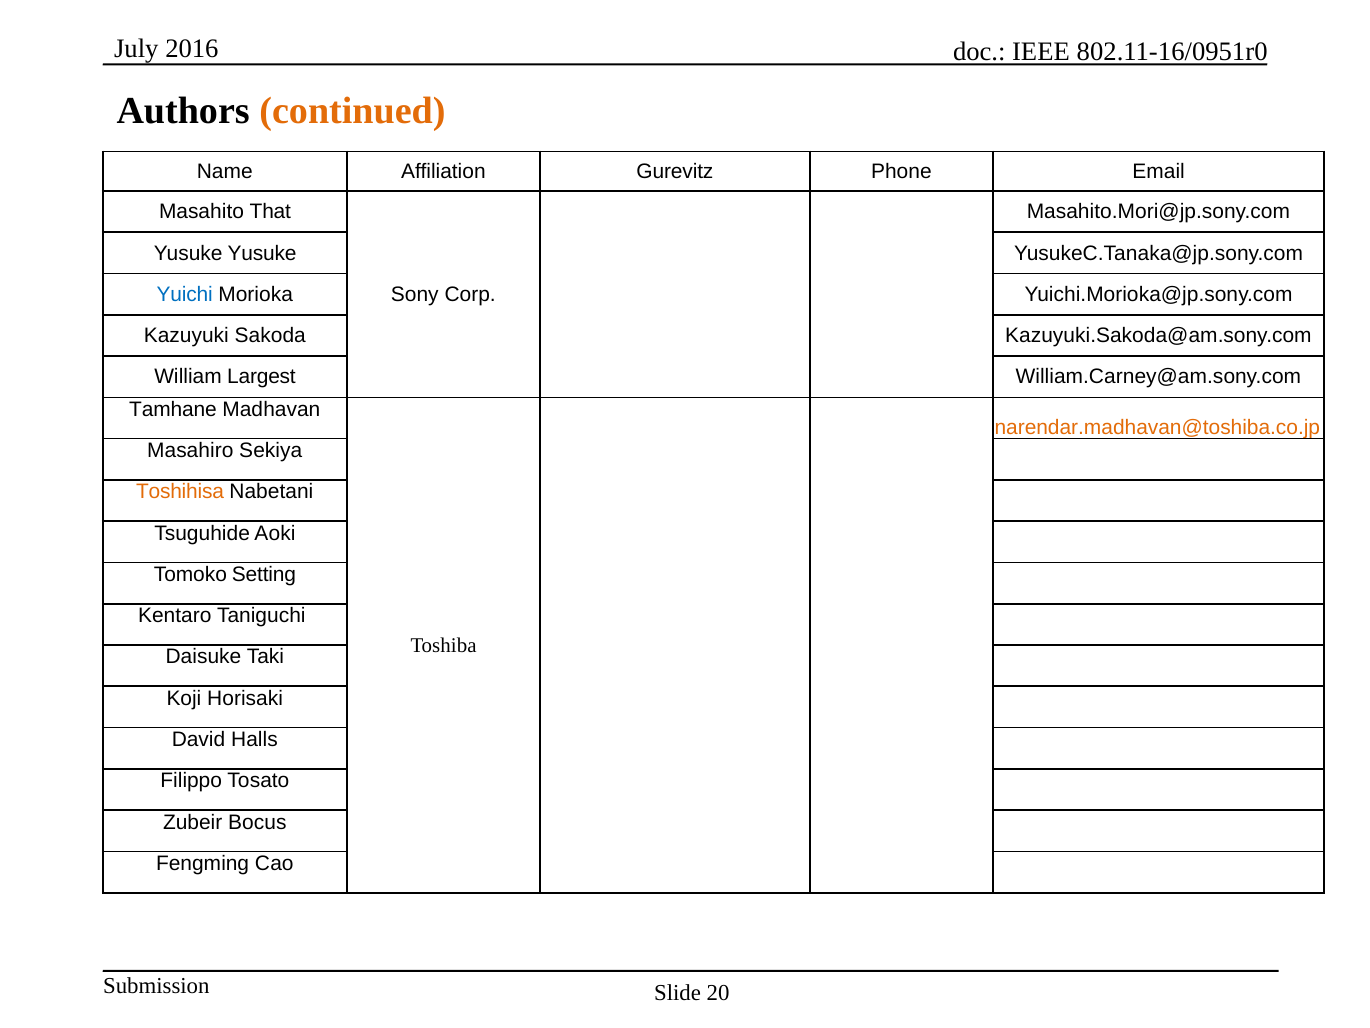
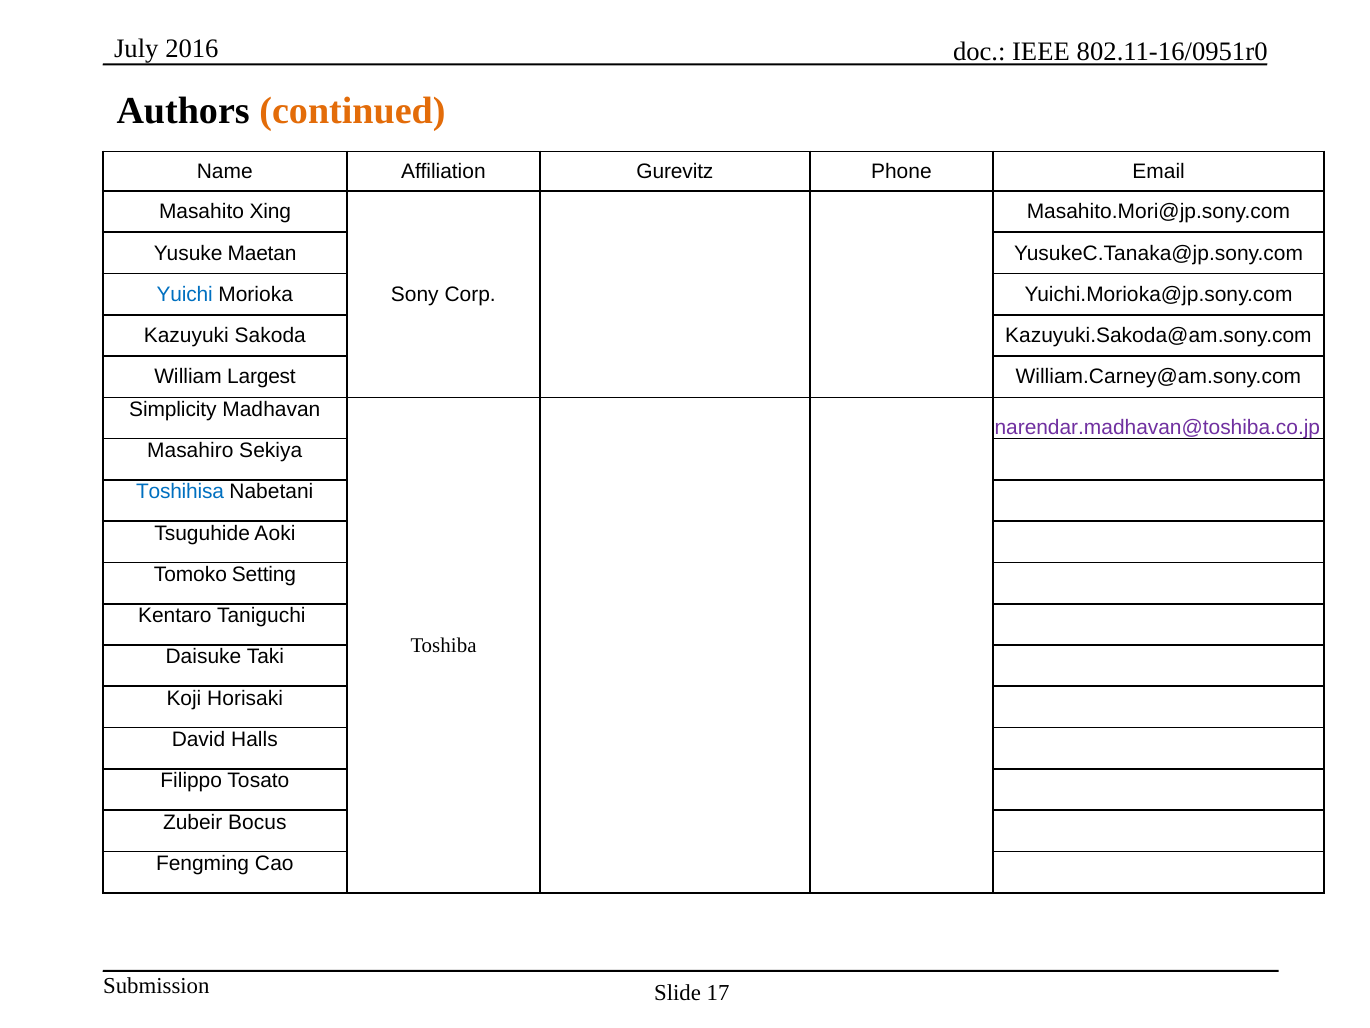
That: That -> Xing
Yusuke Yusuke: Yusuke -> Maetan
Tamhane: Tamhane -> Simplicity
narendar.madhavan@toshiba.co.jp colour: orange -> purple
Toshihisa colour: orange -> blue
20: 20 -> 17
